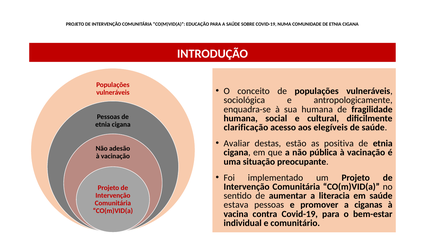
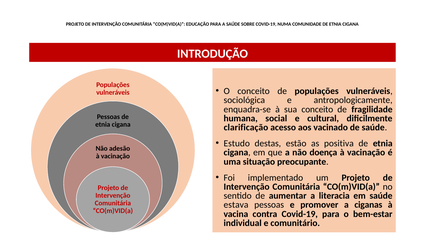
sua humana: humana -> conceito
elegíveis: elegíveis -> vacinado
Avaliar: Avaliar -> Estudo
pública: pública -> doença
